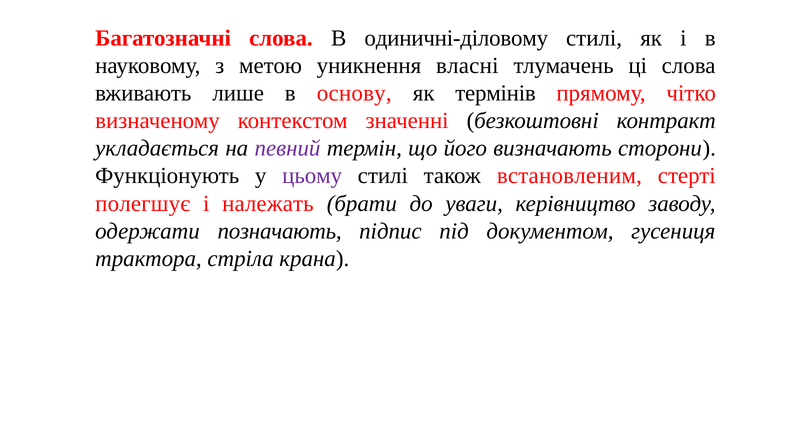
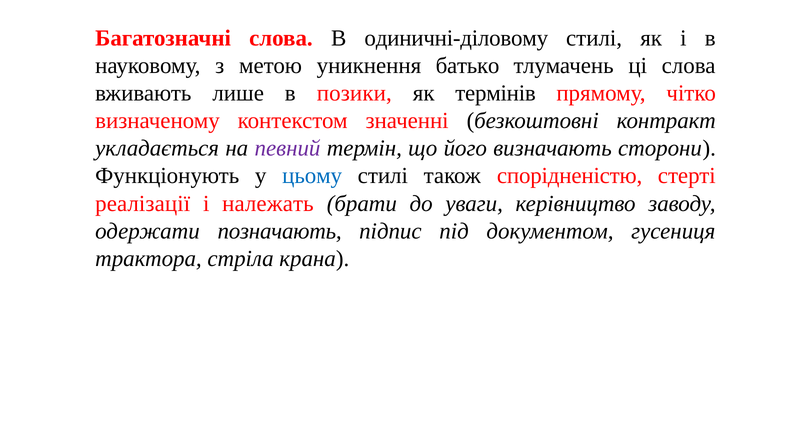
власні: власні -> батько
основу: основу -> позики
цьому colour: purple -> blue
встановленим: встановленим -> спорідненістю
полегшує: полегшує -> реалізації
